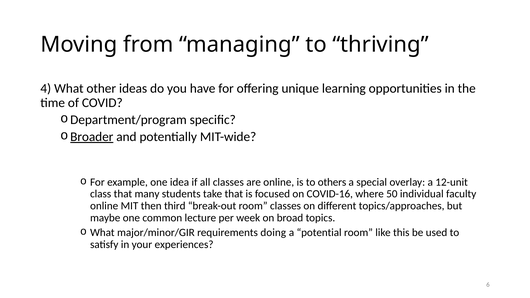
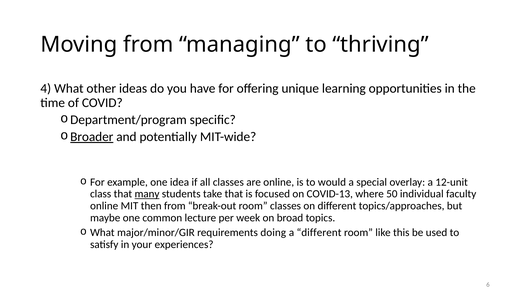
others: others -> would
many underline: none -> present
COVID-16: COVID-16 -> COVID-13
then third: third -> from
a potential: potential -> different
